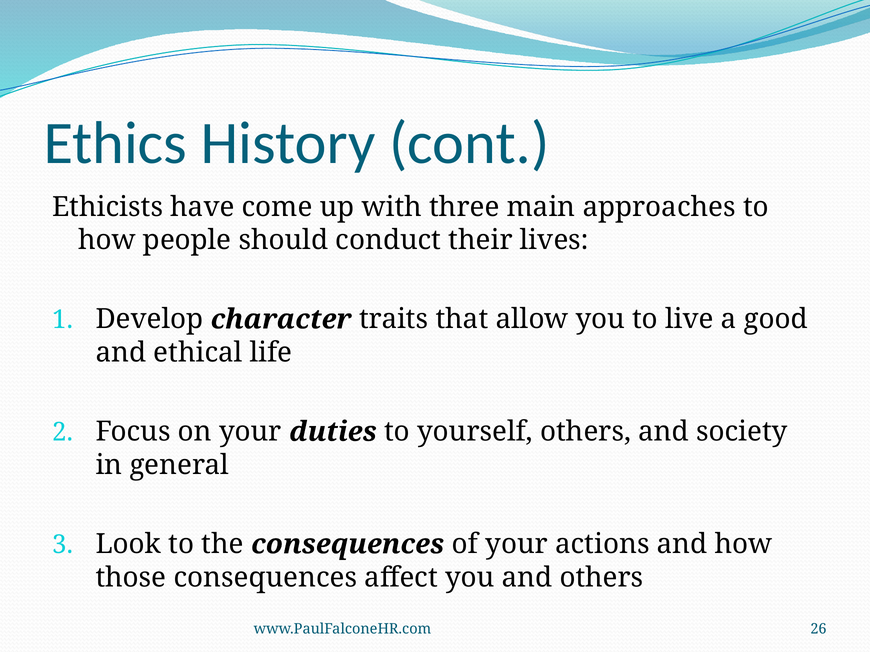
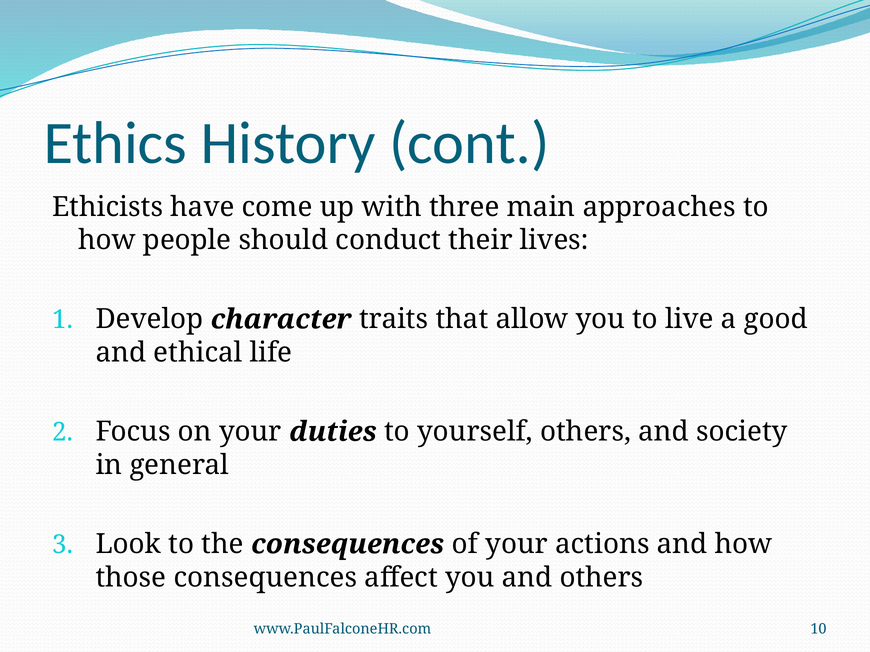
26: 26 -> 10
